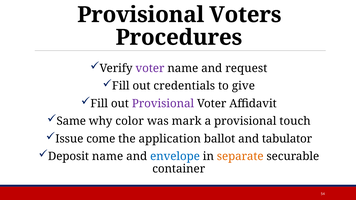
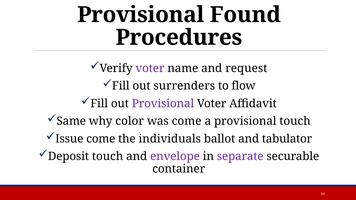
Voters: Voters -> Found
credentials: credentials -> surrenders
give: give -> flow
was mark: mark -> come
application: application -> individuals
Deposit name: name -> touch
envelope colour: blue -> purple
separate colour: orange -> purple
